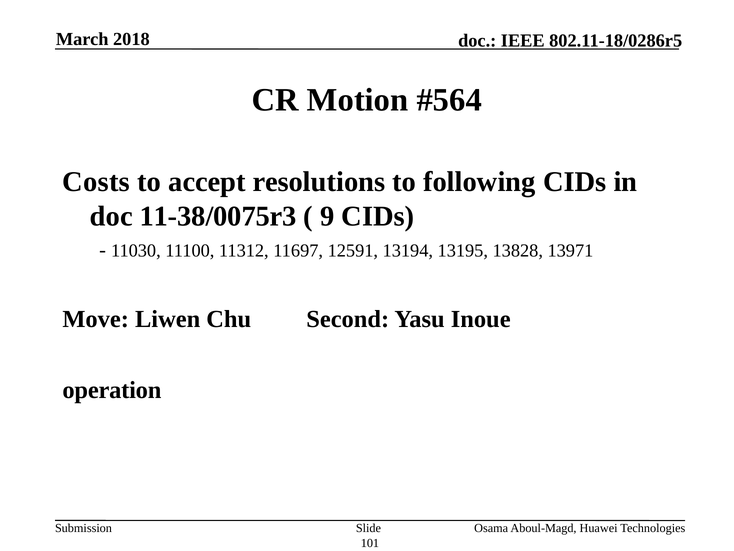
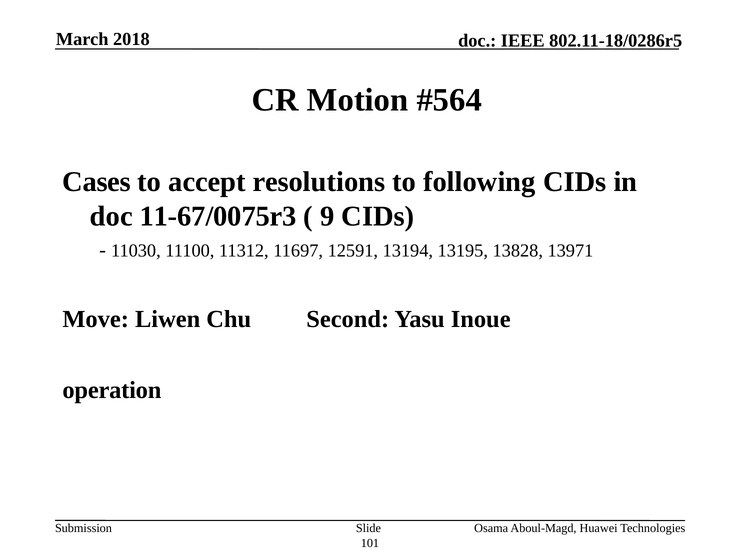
Costs: Costs -> Cases
11-38/0075r3: 11-38/0075r3 -> 11-67/0075r3
